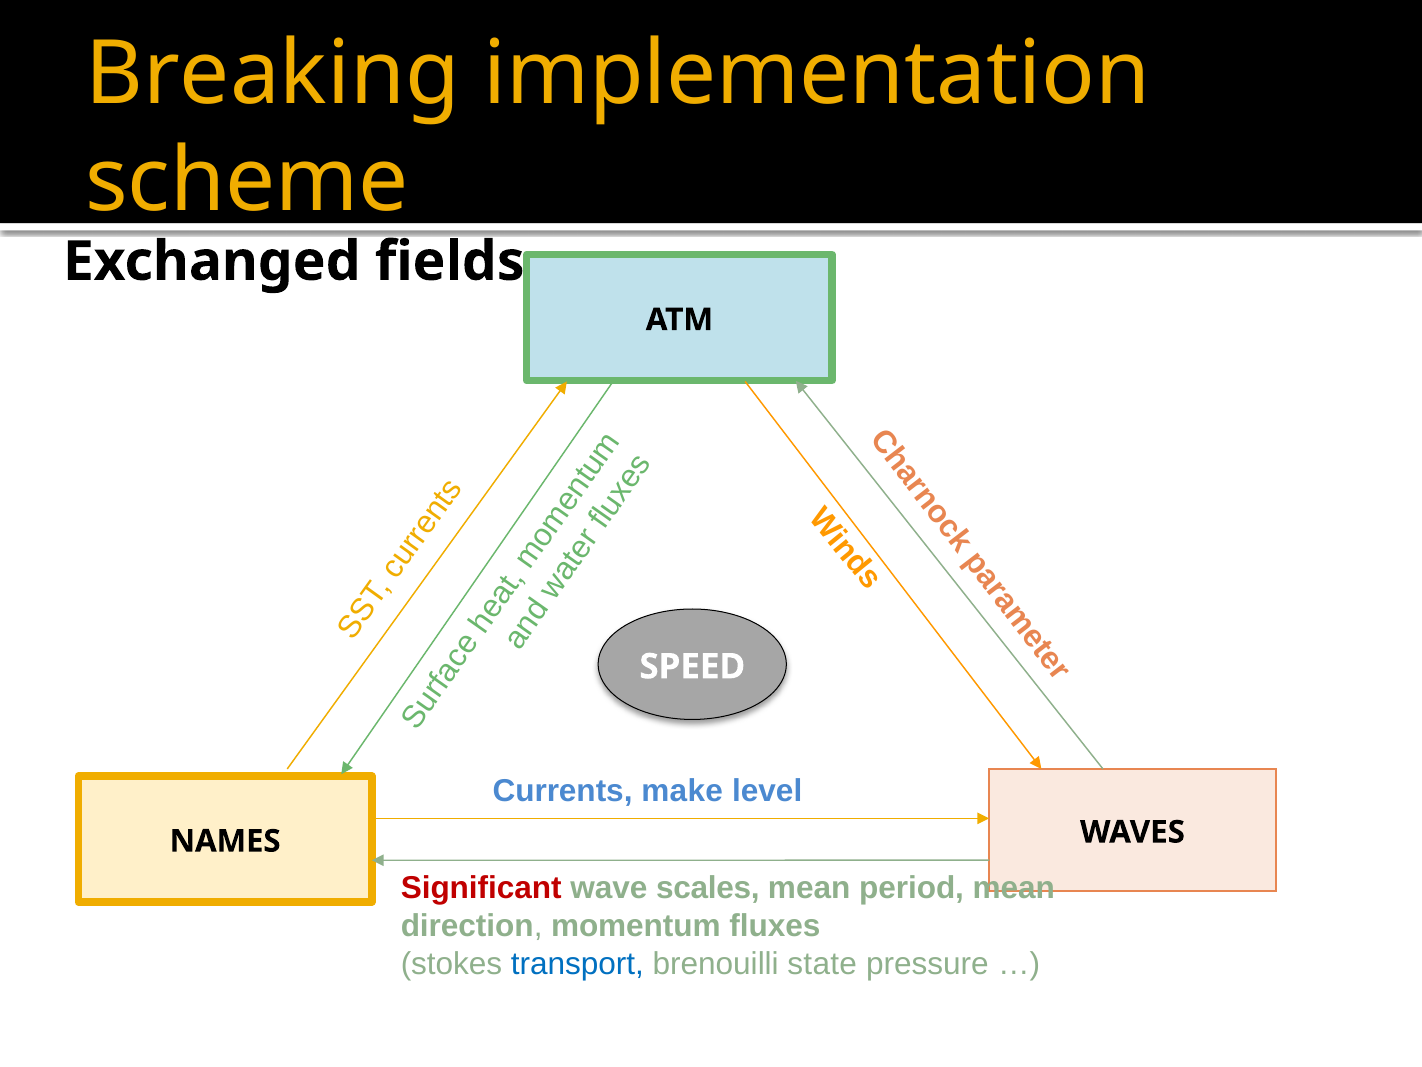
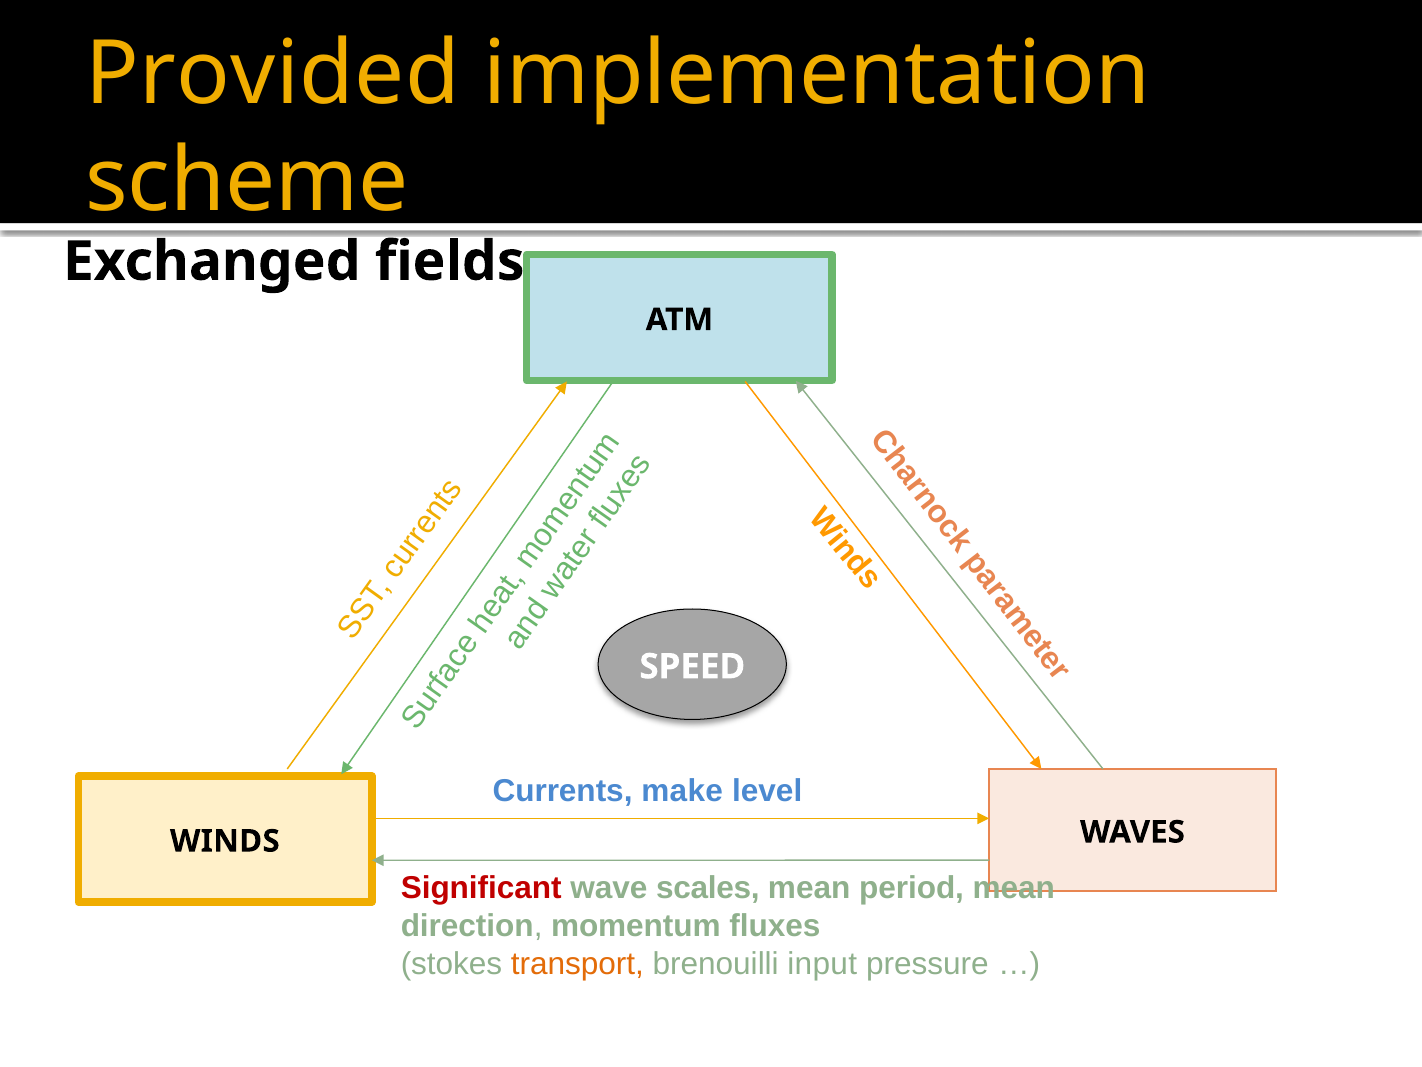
Breaking: Breaking -> Provided
NAMES: NAMES -> WINDS
transport colour: blue -> orange
state: state -> input
